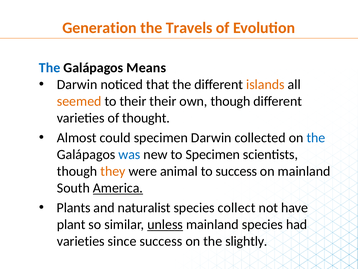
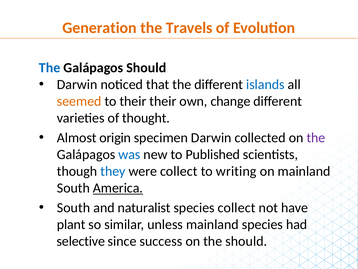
Galápagos Means: Means -> Should
islands colour: orange -> blue
own though: though -> change
could: could -> origin
the at (316, 138) colour: blue -> purple
to Specimen: Specimen -> Published
they colour: orange -> blue
were animal: animal -> collect
to success: success -> writing
Plants at (74, 207): Plants -> South
unless underline: present -> none
varieties at (81, 241): varieties -> selective
the slightly: slightly -> should
